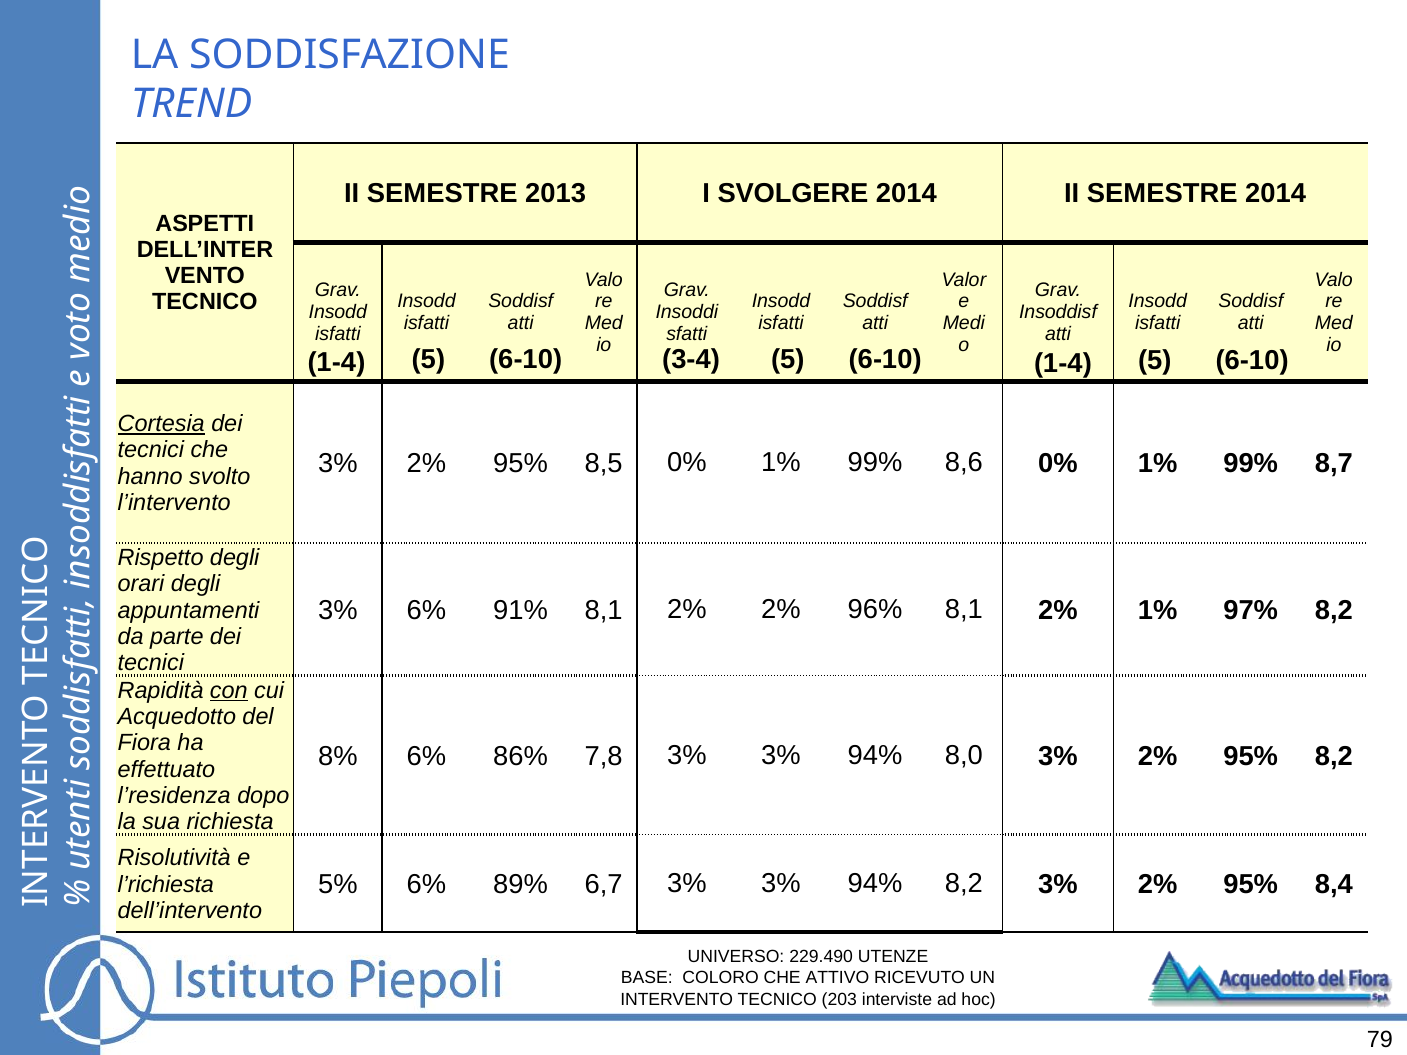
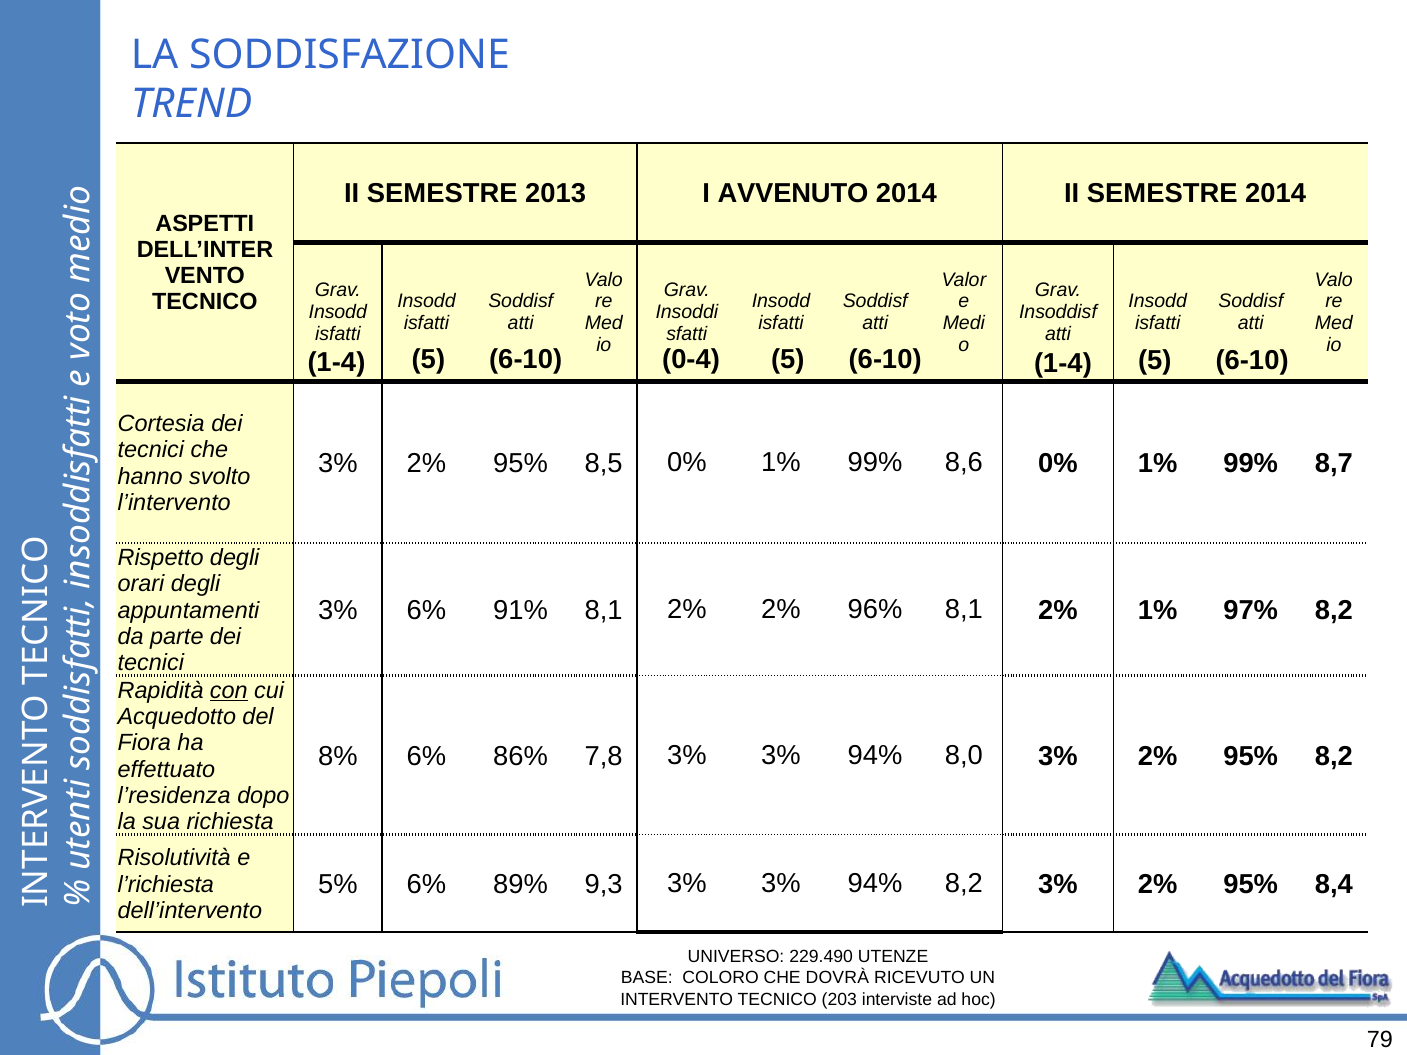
SVOLGERE: SVOLGERE -> AVVENUTO
3-4: 3-4 -> 0-4
Cortesia underline: present -> none
6,7: 6,7 -> 9,3
ATTIVO: ATTIVO -> DOVRÀ
